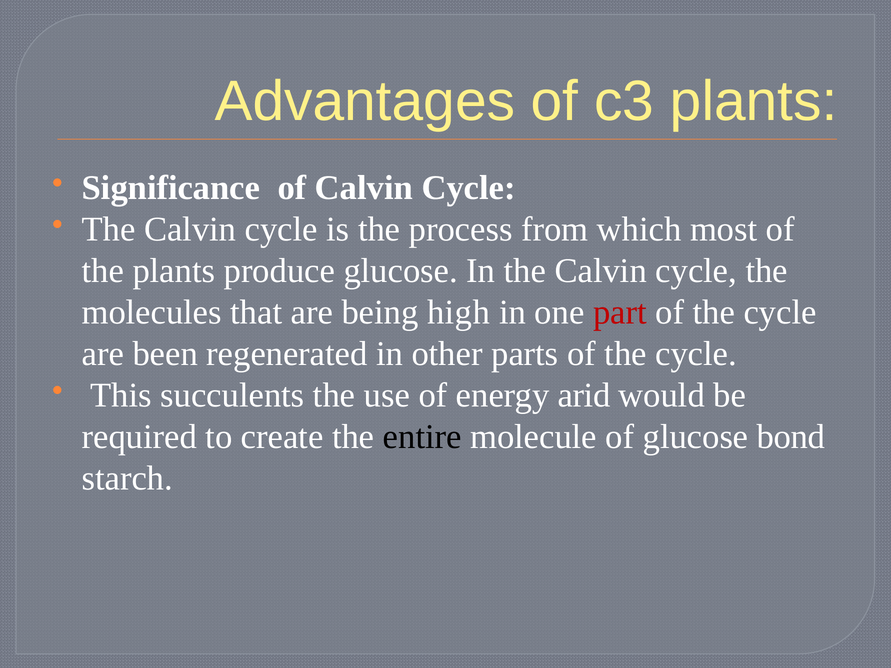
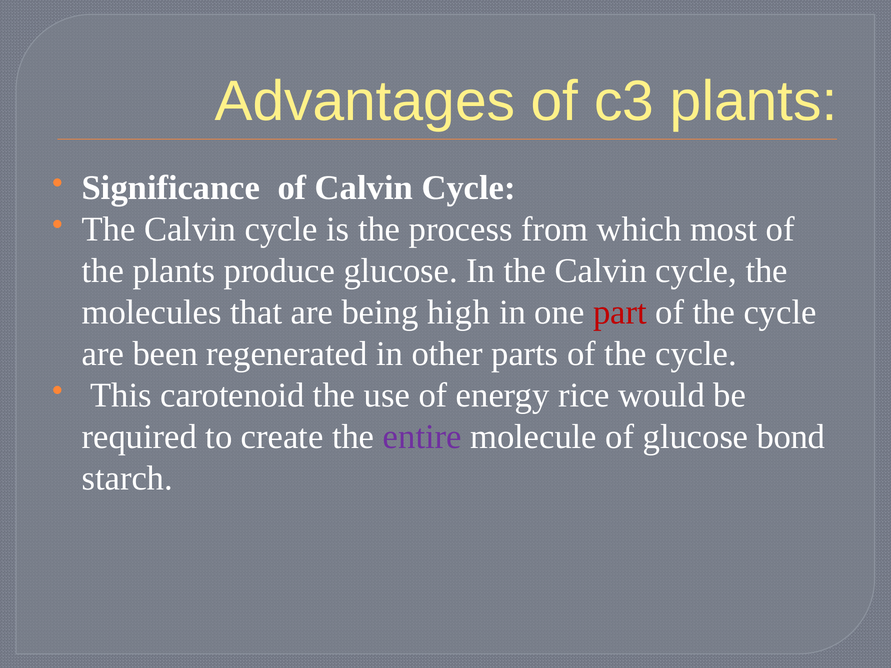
succulents: succulents -> carotenoid
arid: arid -> rice
entire colour: black -> purple
